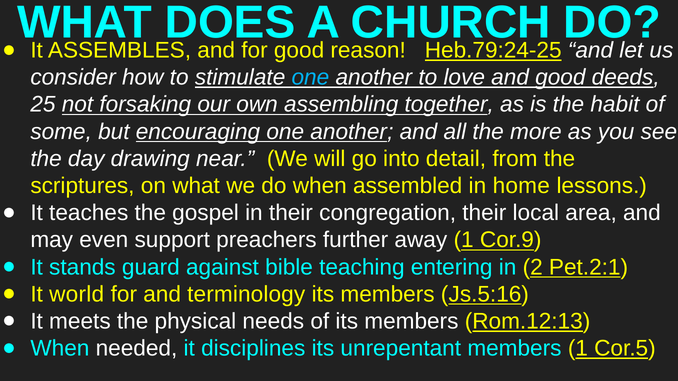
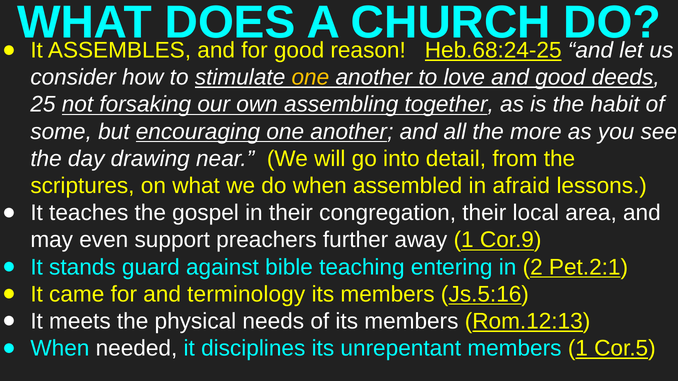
Heb.79:24-25: Heb.79:24-25 -> Heb.68:24-25
one at (310, 78) colour: light blue -> yellow
home: home -> afraid
world: world -> came
